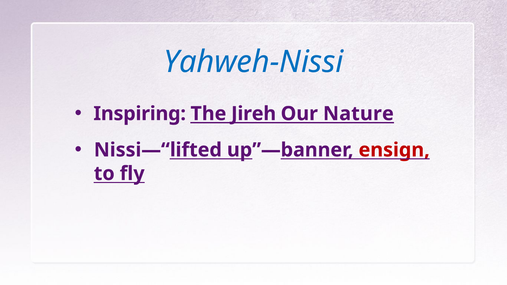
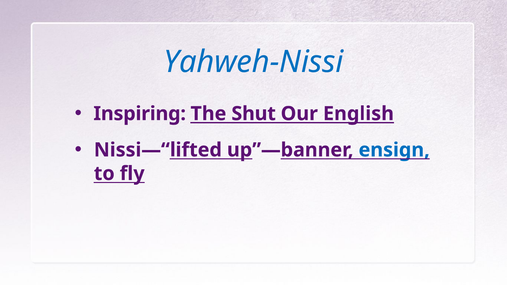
Jireh: Jireh -> Shut
Nature: Nature -> English
ensign colour: red -> blue
